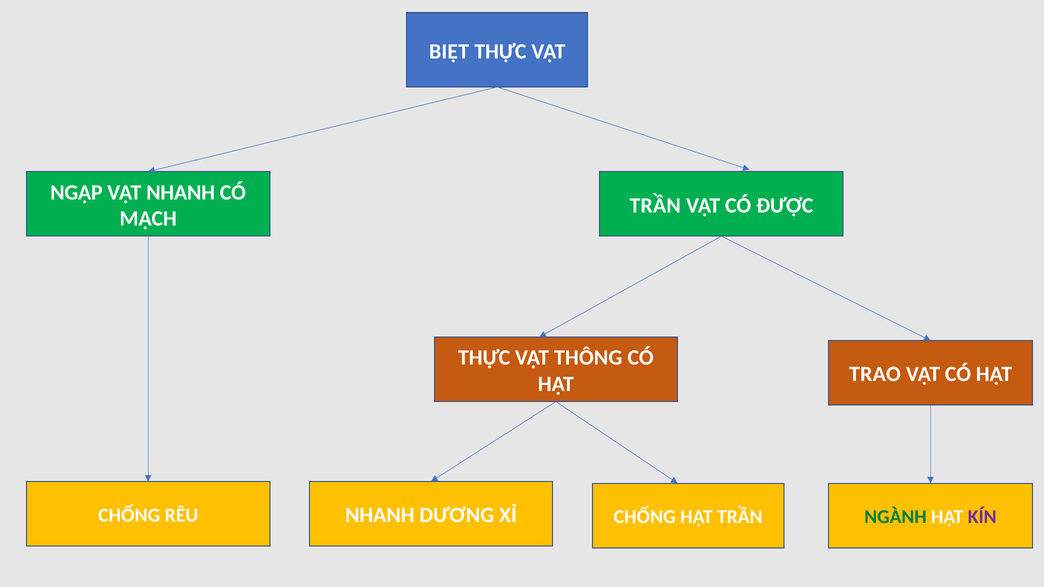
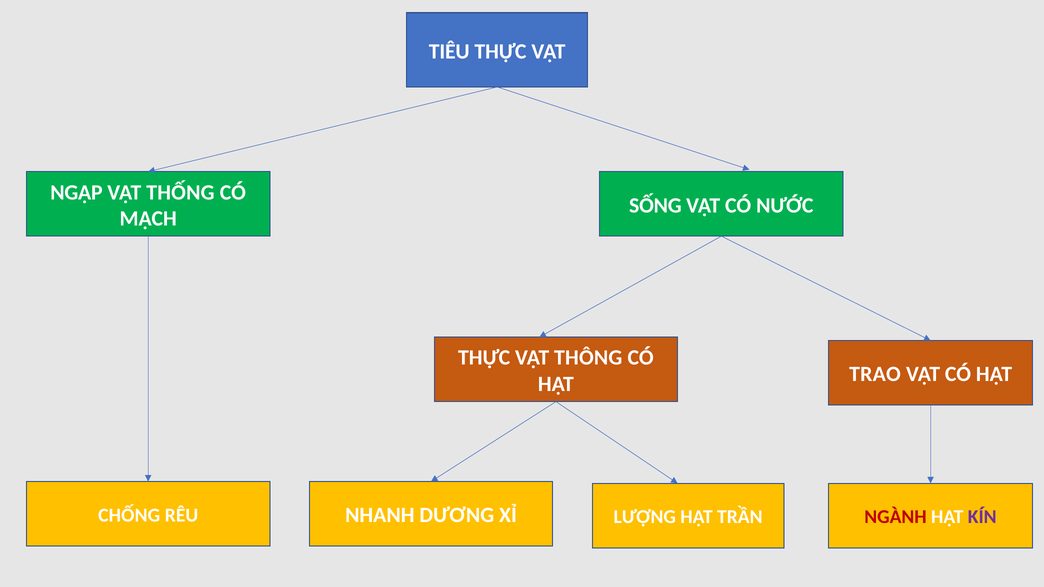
BIỆT: BIỆT -> TIÊU
VẬT NHANH: NHANH -> THỐNG
TRẦN at (655, 205): TRẦN -> SỐNG
ĐƯỢC: ĐƯỢC -> NƯỚC
RÊU CHỐNG: CHỐNG -> LƯỢNG
NGÀNH colour: green -> red
